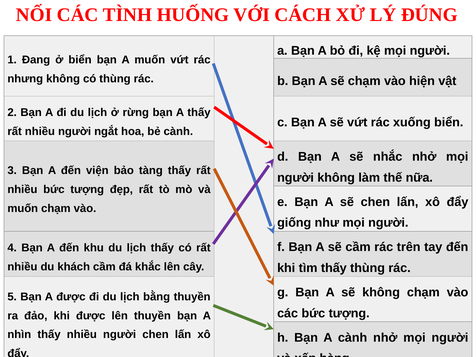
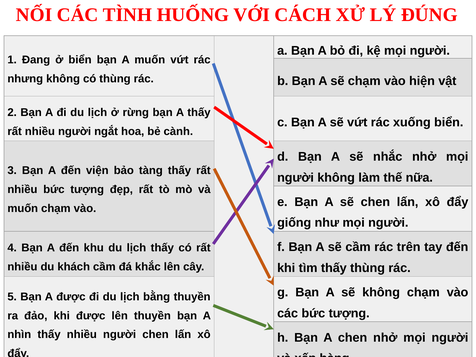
A cành: cành -> chen
